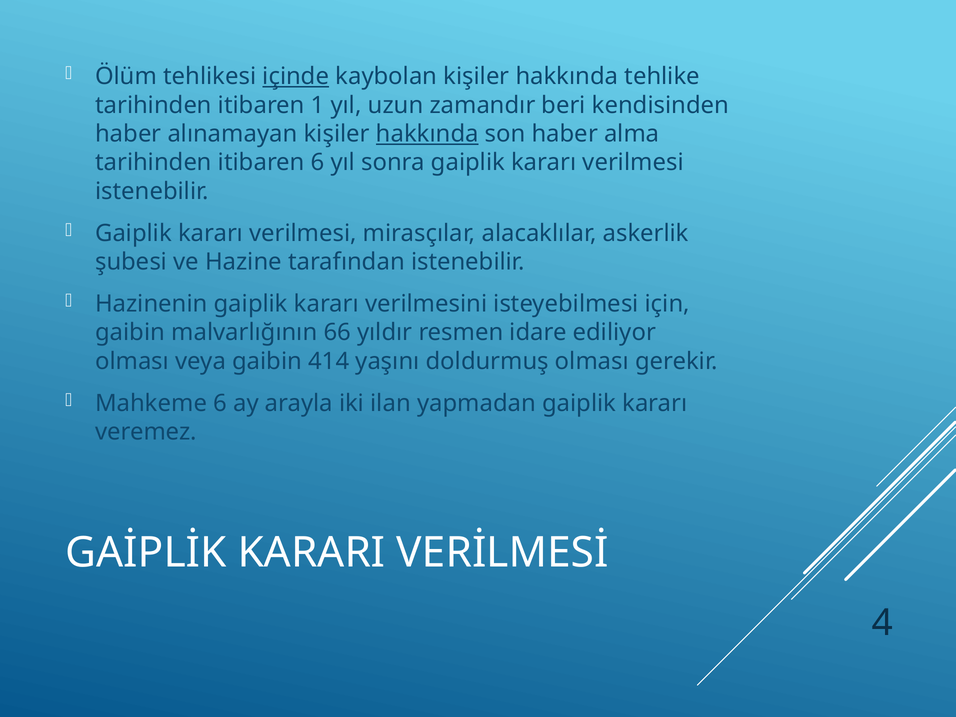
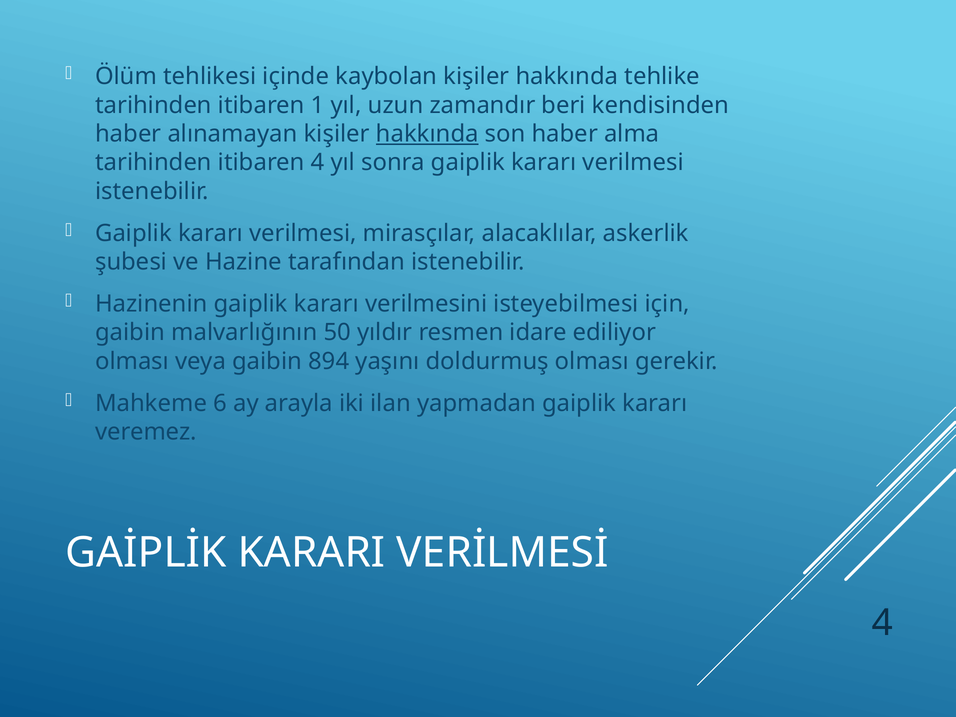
içinde underline: present -> none
itibaren 6: 6 -> 4
66: 66 -> 50
414: 414 -> 894
